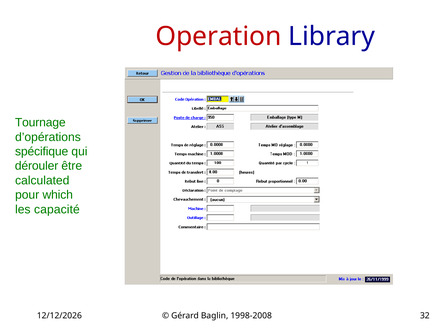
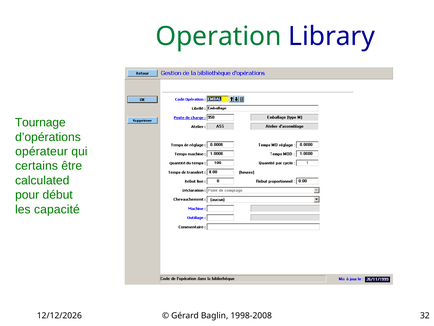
Operation colour: red -> green
spécifique: spécifique -> opérateur
dérouler: dérouler -> certains
which: which -> début
